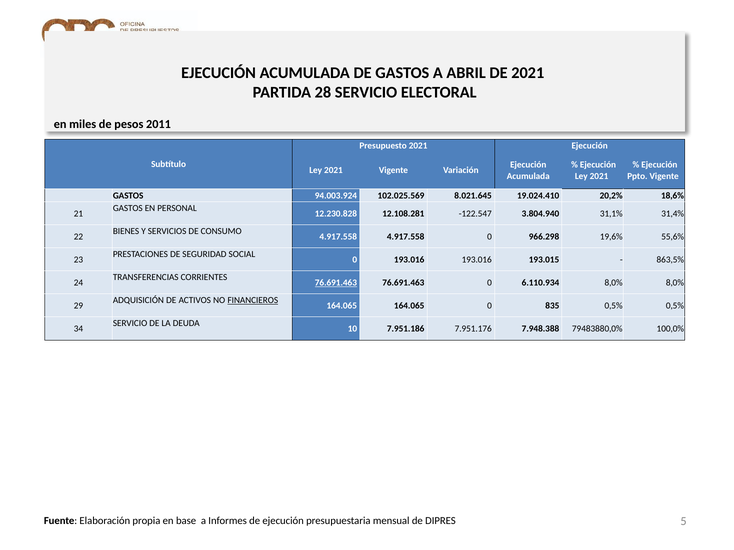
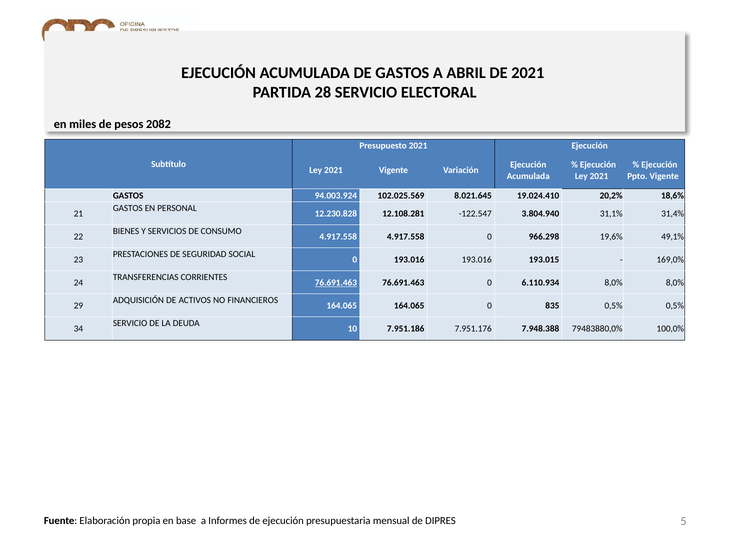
2011: 2011 -> 2082
55,6%: 55,6% -> 49,1%
863,5%: 863,5% -> 169,0%
FINANCIEROS underline: present -> none
